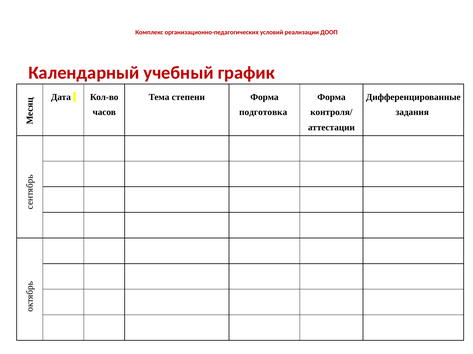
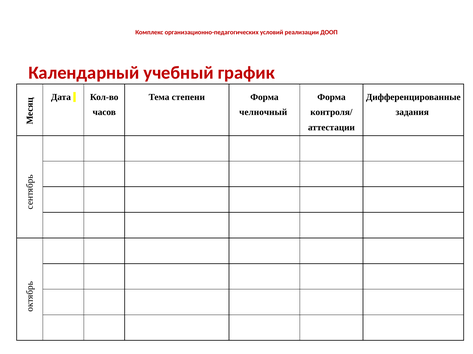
подготовка: подготовка -> челночный
